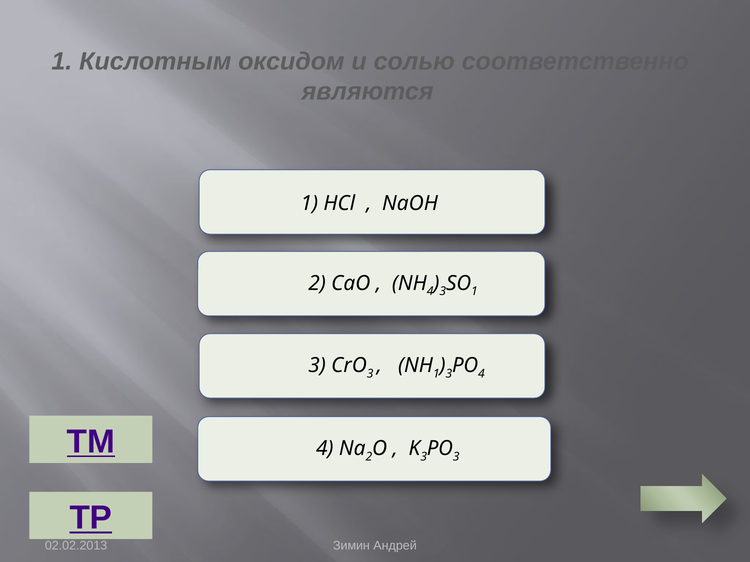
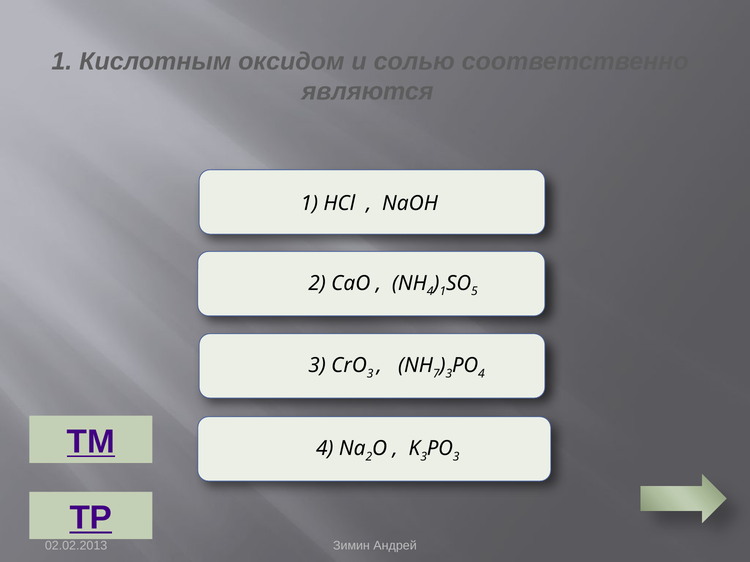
3 at (443, 292): 3 -> 1
1 at (474, 292): 1 -> 5
1 at (436, 374): 1 -> 7
